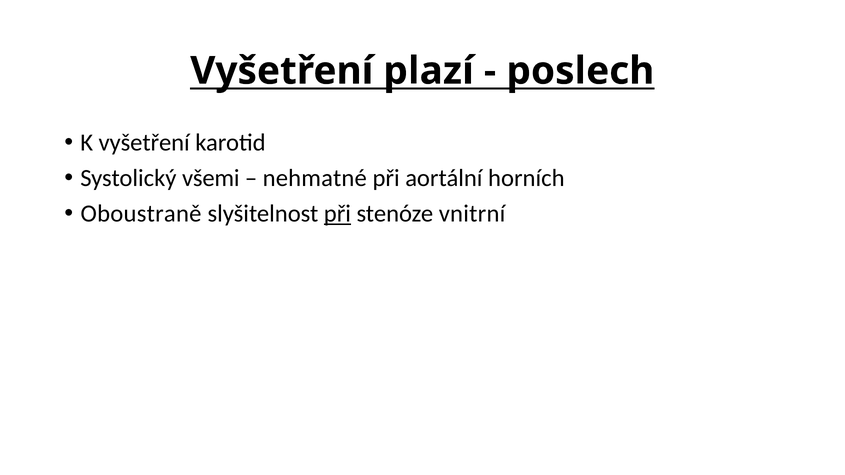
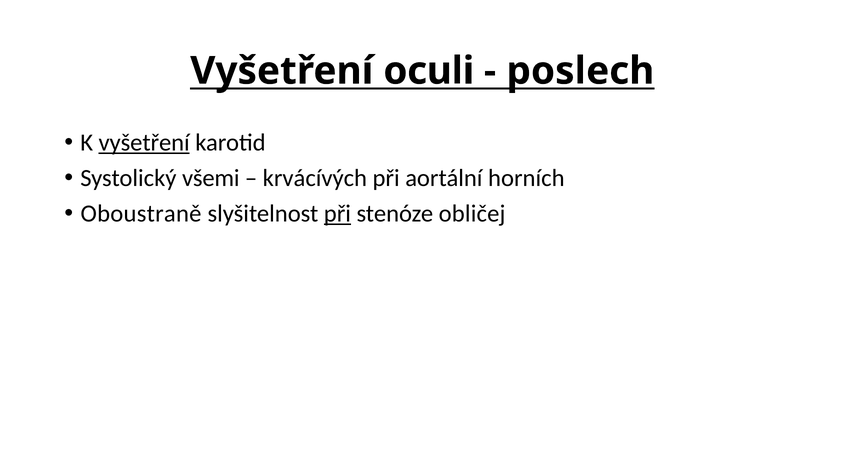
plazí: plazí -> oculi
vyšetření at (144, 143) underline: none -> present
nehmatné: nehmatné -> krvácívých
vnitrní: vnitrní -> obličej
